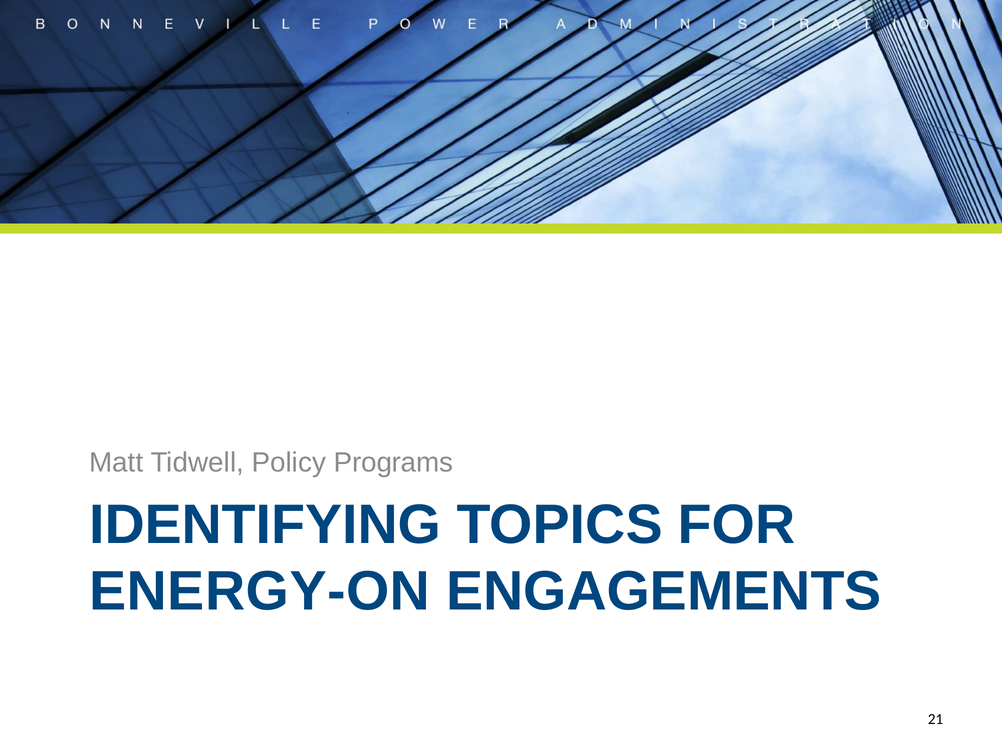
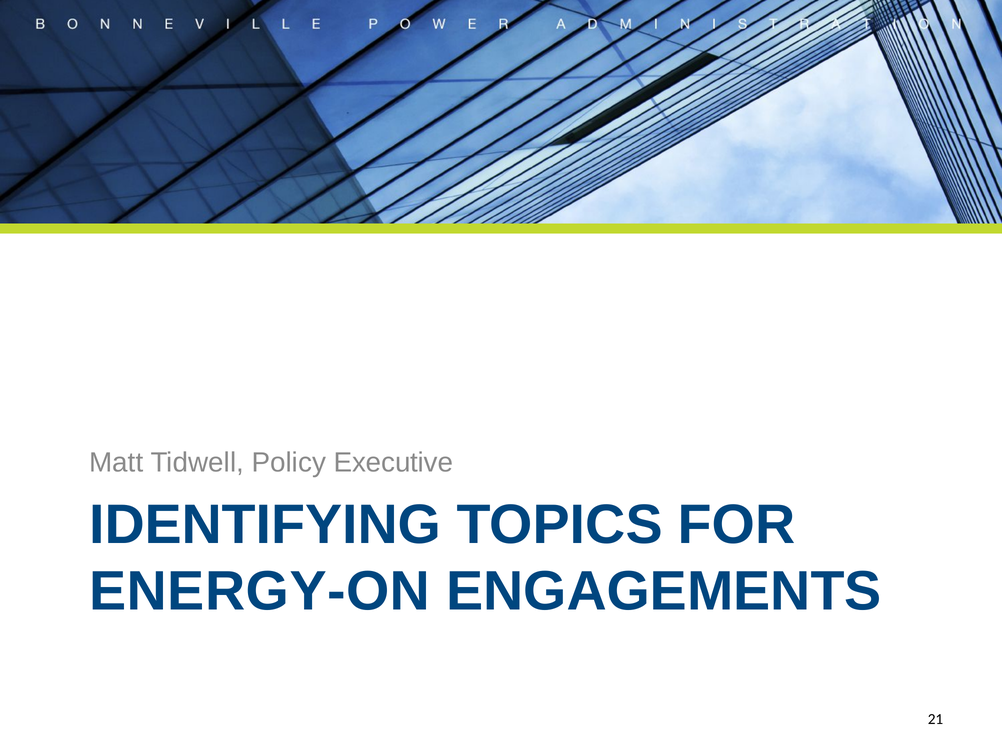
Programs: Programs -> Executive
